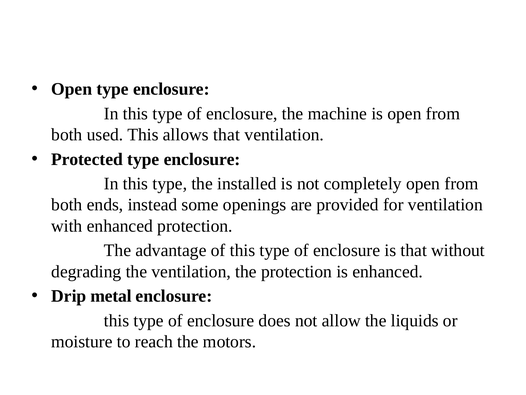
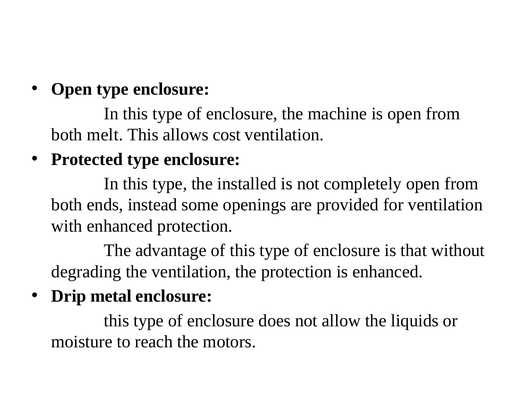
used: used -> melt
allows that: that -> cost
